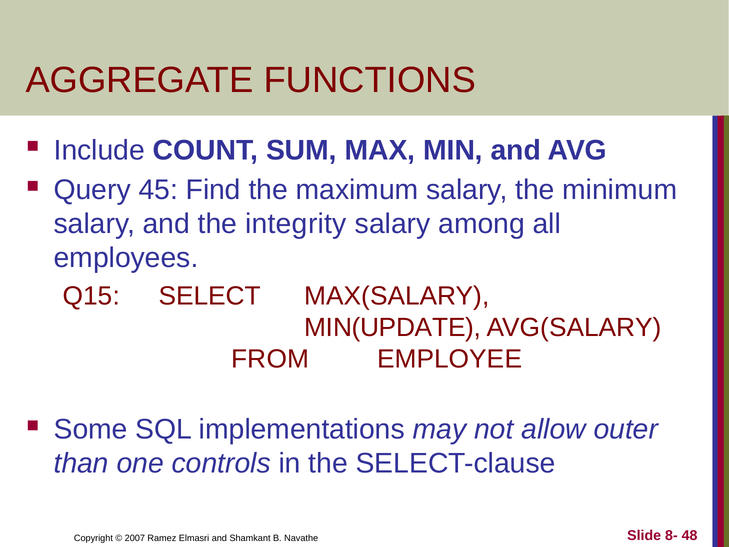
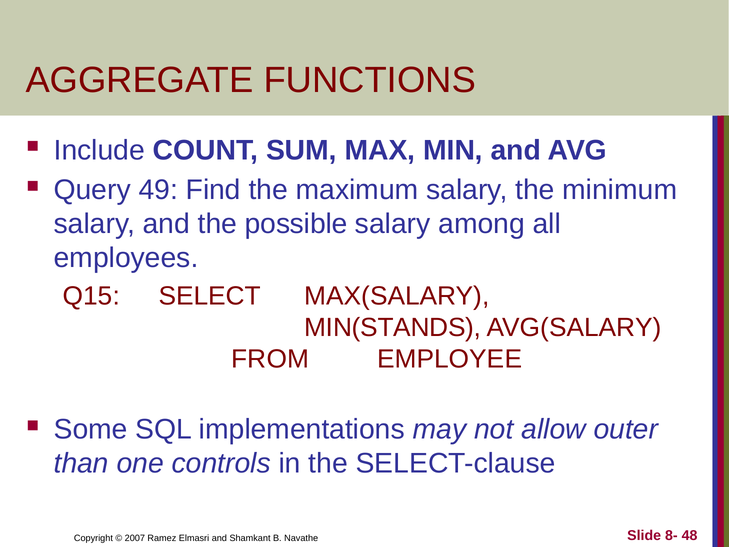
45: 45 -> 49
integrity: integrity -> possible
MIN(UPDATE: MIN(UPDATE -> MIN(STANDS
